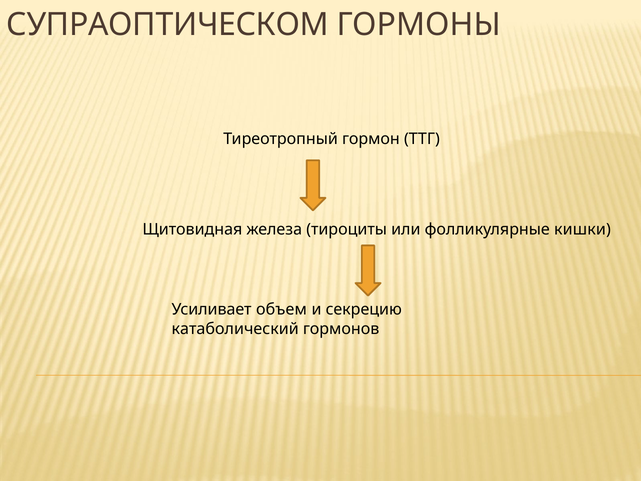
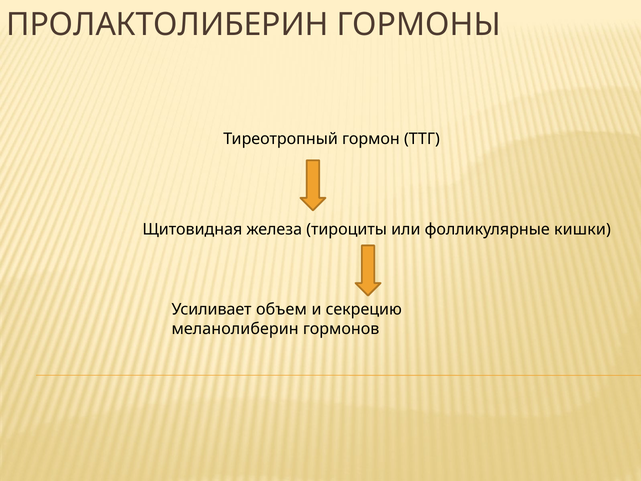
СУПРАОПТИЧЕСКОМ: СУПРАОПТИЧЕСКОМ -> ПРОЛАКТОЛИБЕРИН
катаболический: катаболический -> меланолиберин
